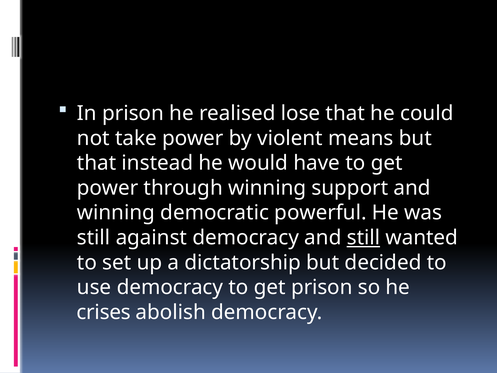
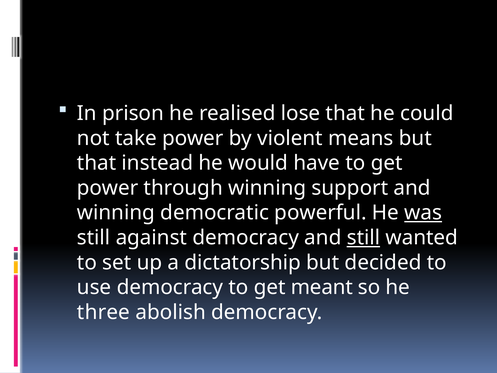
was underline: none -> present
get prison: prison -> meant
crises: crises -> three
